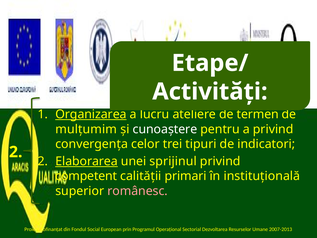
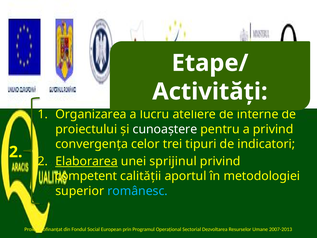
Organizarea underline: present -> none
termen: termen -> interne
mulţumim: mulţumim -> proiectului
primari: primari -> aportul
instituţională: instituţională -> metodologiei
românesc colour: pink -> light blue
